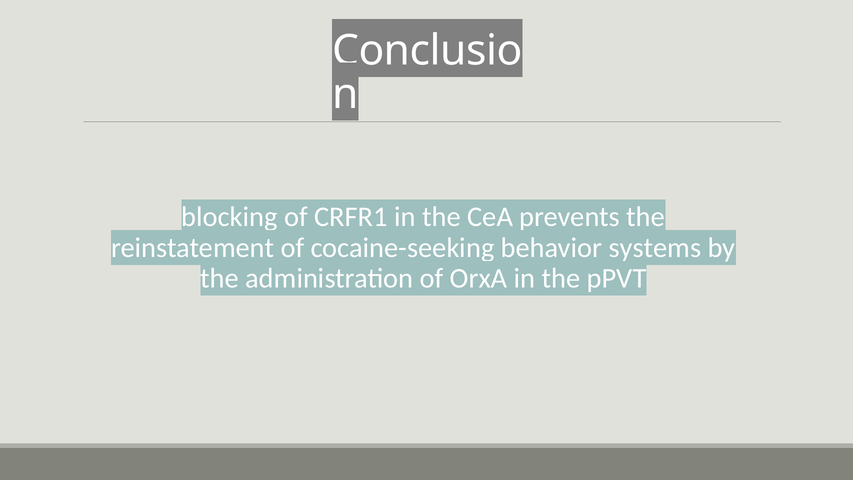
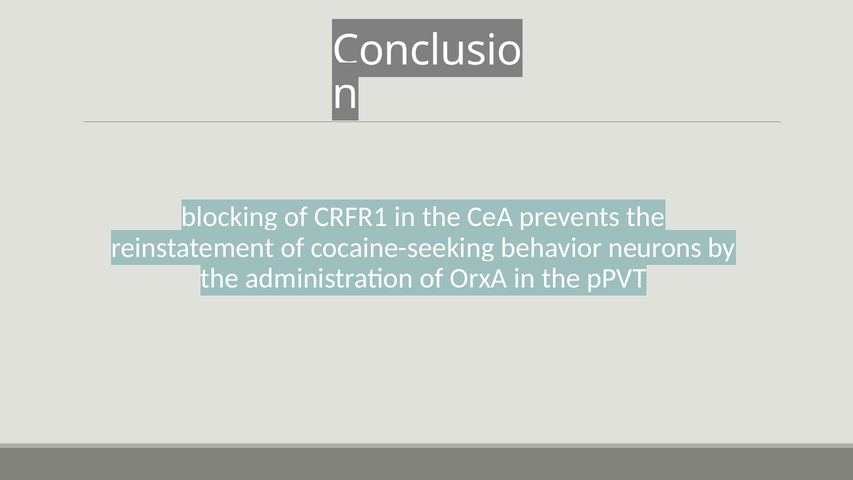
systems: systems -> neurons
